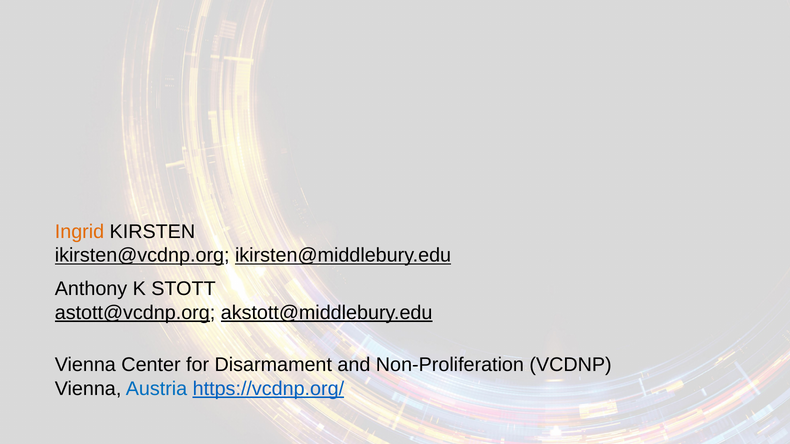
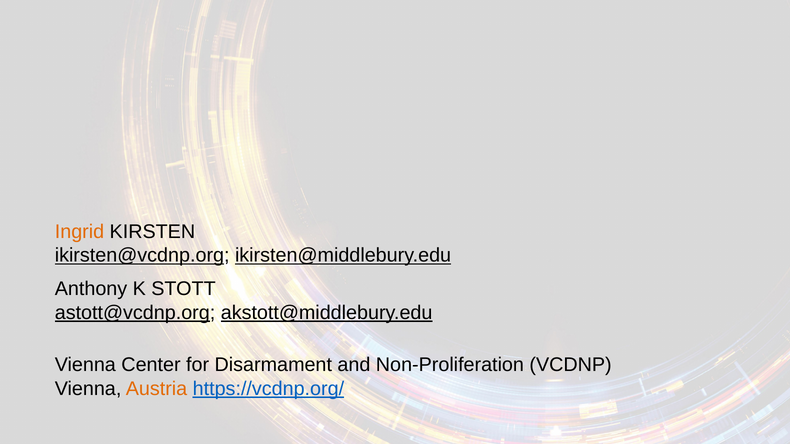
Austria colour: blue -> orange
